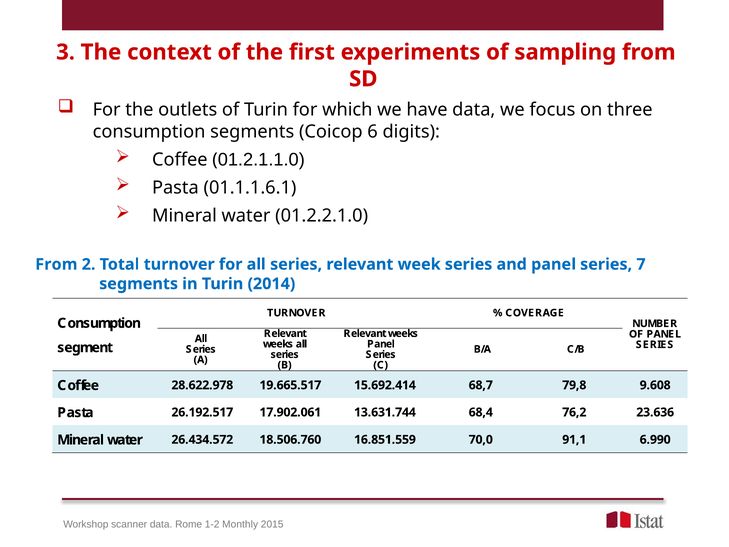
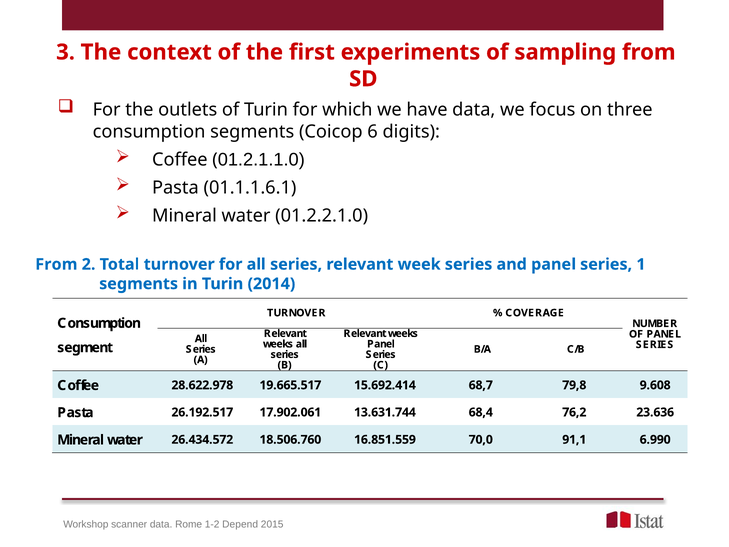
7: 7 -> 1
Monthly: Monthly -> Depend
